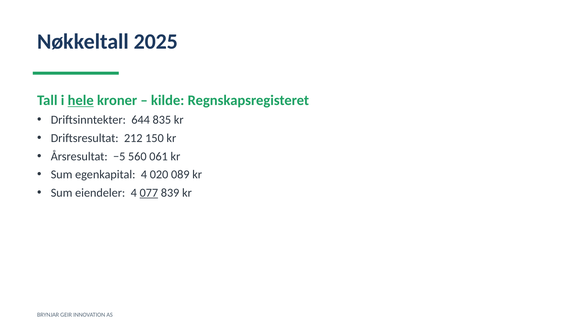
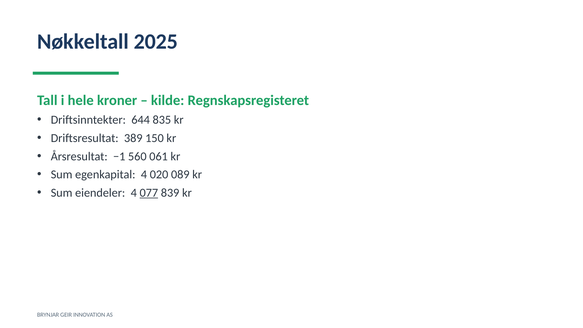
hele underline: present -> none
212: 212 -> 389
−5: −5 -> −1
